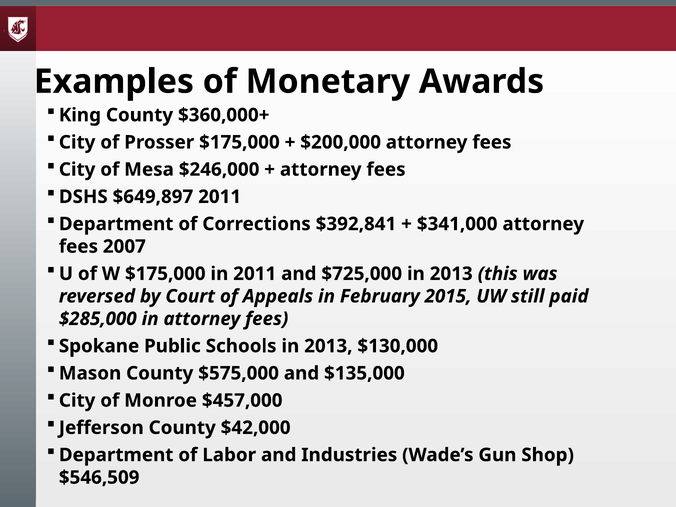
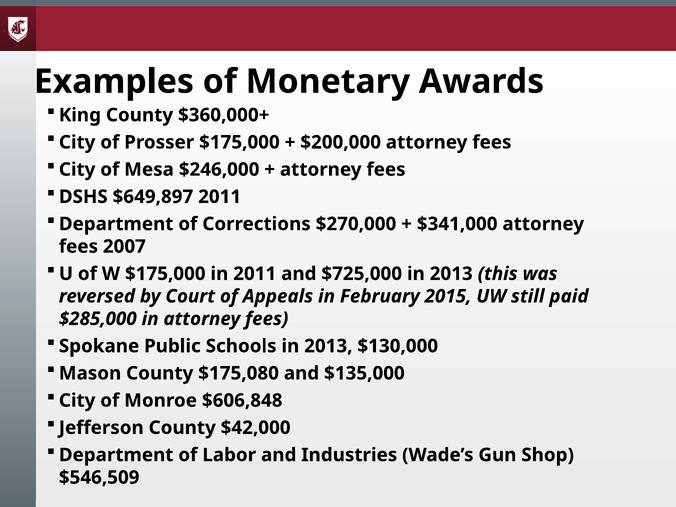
$392,841: $392,841 -> $270,000
$575,000: $575,000 -> $175,080
$457,000: $457,000 -> $606,848
